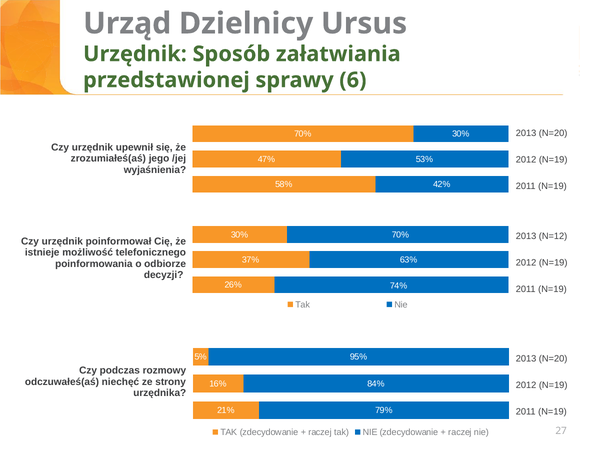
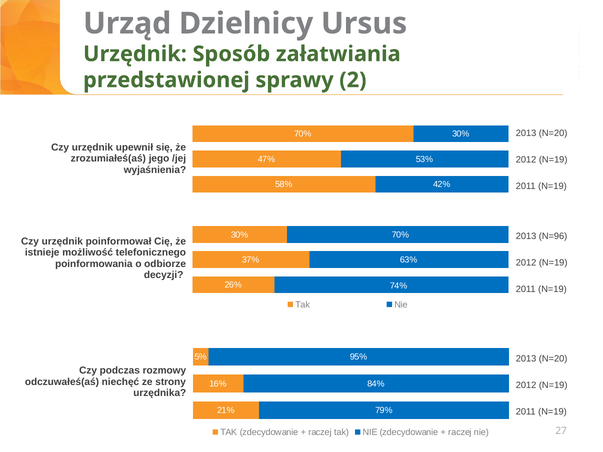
6: 6 -> 2
N=12: N=12 -> N=96
